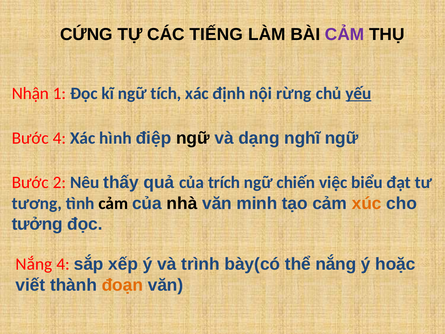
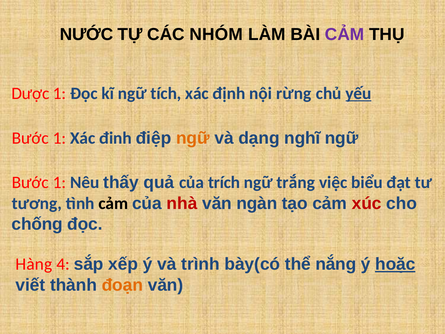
CỨNG: CỨNG -> NƯỚC
TIẾNG: TIẾNG -> NHÓM
Nhận: Nhận -> Dược
4 at (59, 138): 4 -> 1
hình: hình -> đinh
ngữ at (193, 138) colour: black -> orange
2 at (59, 182): 2 -> 1
chiến: chiến -> trắng
nhà colour: black -> red
minh: minh -> ngàn
xúc colour: orange -> red
tưởng: tưởng -> chống
Nắng at (34, 264): Nắng -> Hàng
hoặc underline: none -> present
